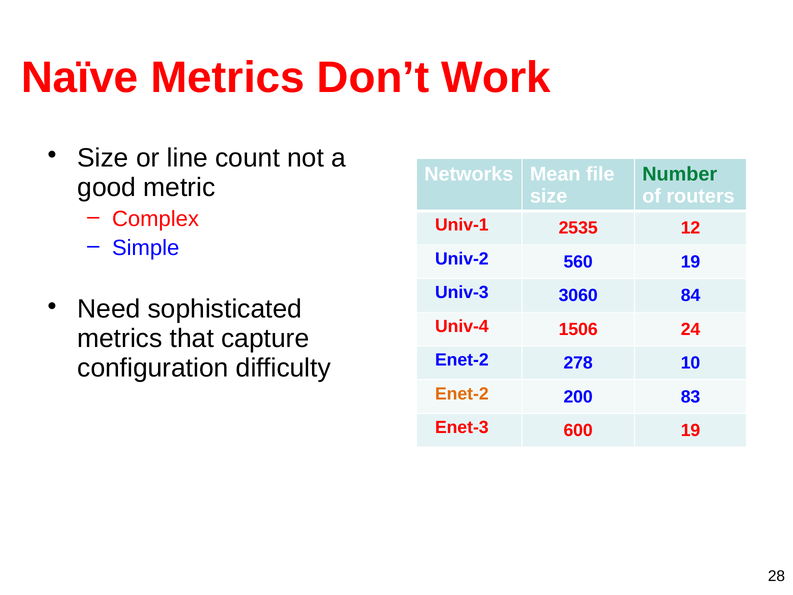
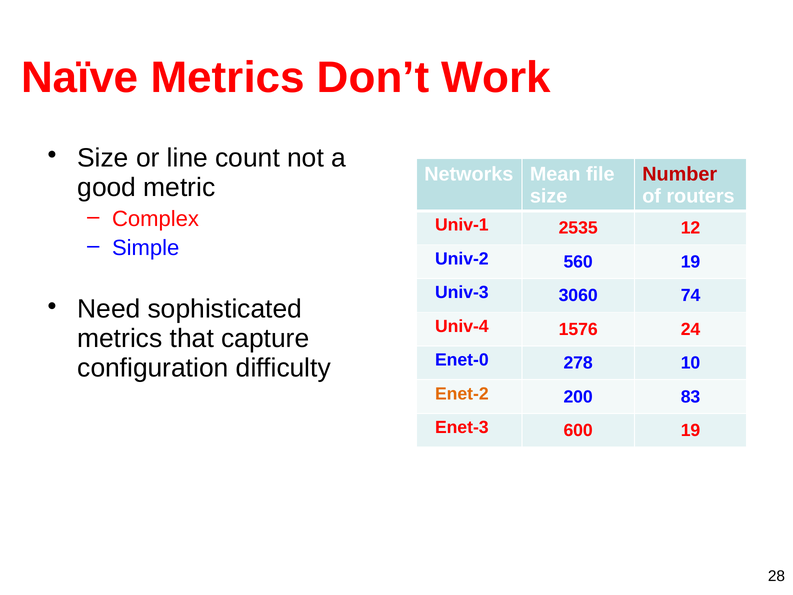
Number colour: green -> red
84: 84 -> 74
1506: 1506 -> 1576
Enet-2 at (462, 360): Enet-2 -> Enet-0
